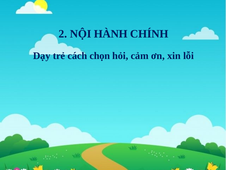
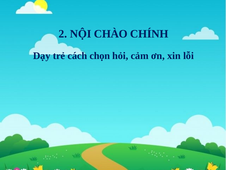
HÀNH: HÀNH -> CHÀO
